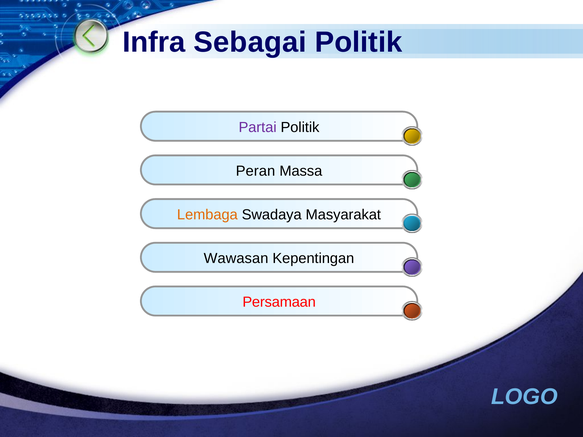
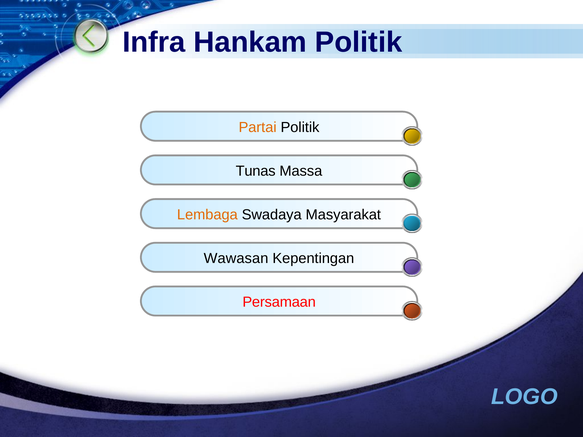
Sebagai: Sebagai -> Hankam
Partai colour: purple -> orange
Peran: Peran -> Tunas
